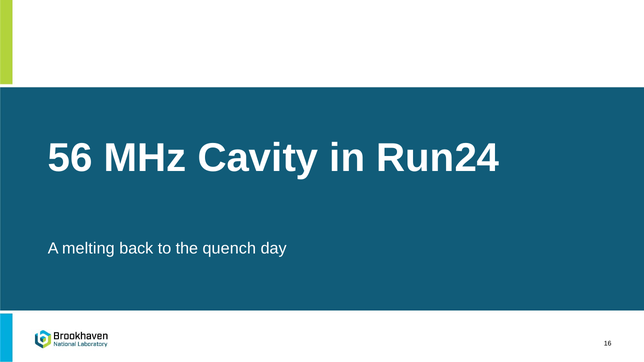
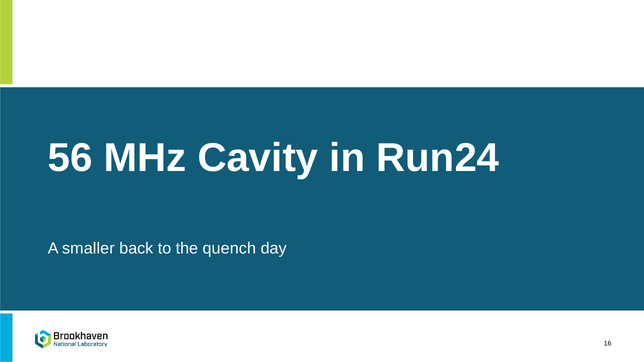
melting: melting -> smaller
